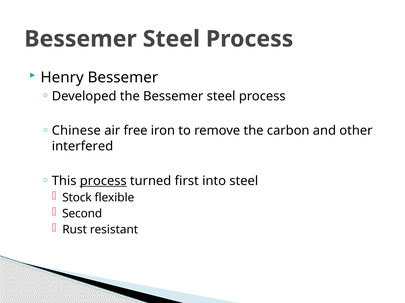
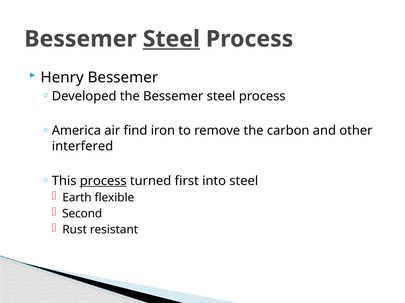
Steel at (171, 39) underline: none -> present
Chinese: Chinese -> America
free: free -> find
Stock: Stock -> Earth
